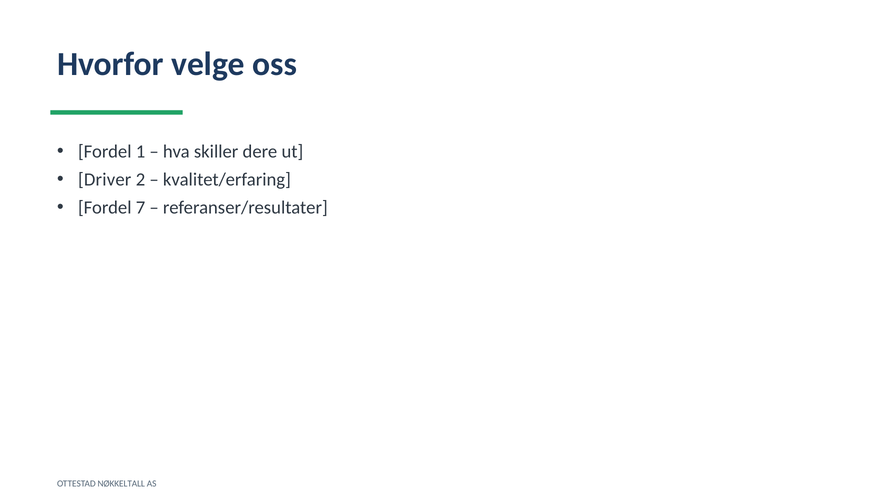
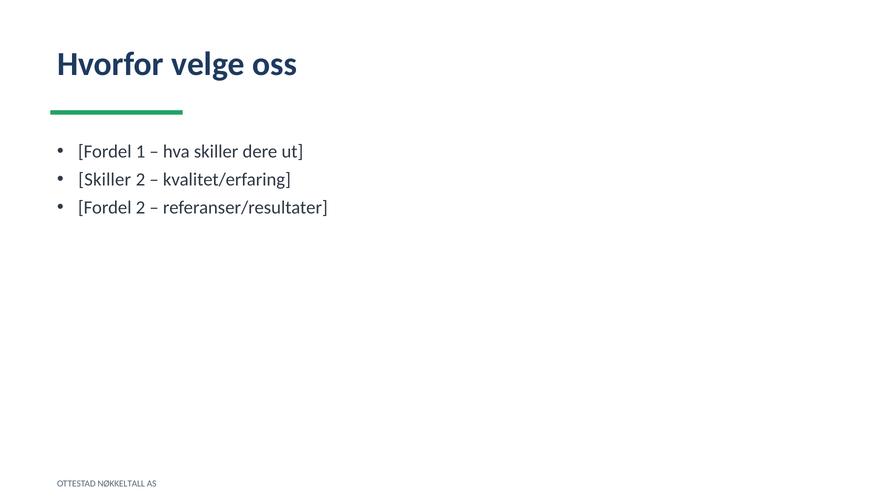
Driver at (105, 180): Driver -> Skiller
Fordel 7: 7 -> 2
